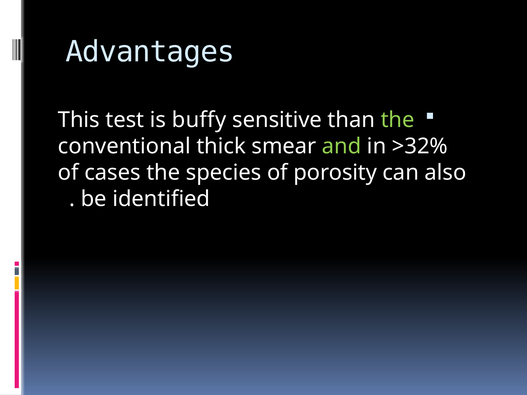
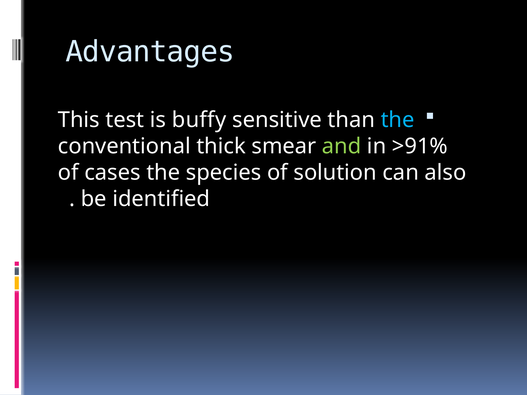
the at (398, 120) colour: light green -> light blue
>32%: >32% -> >91%
porosity: porosity -> solution
